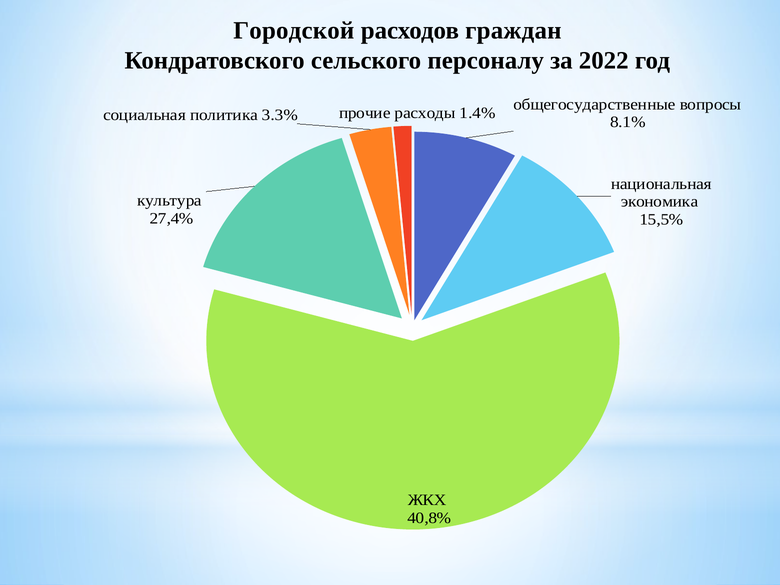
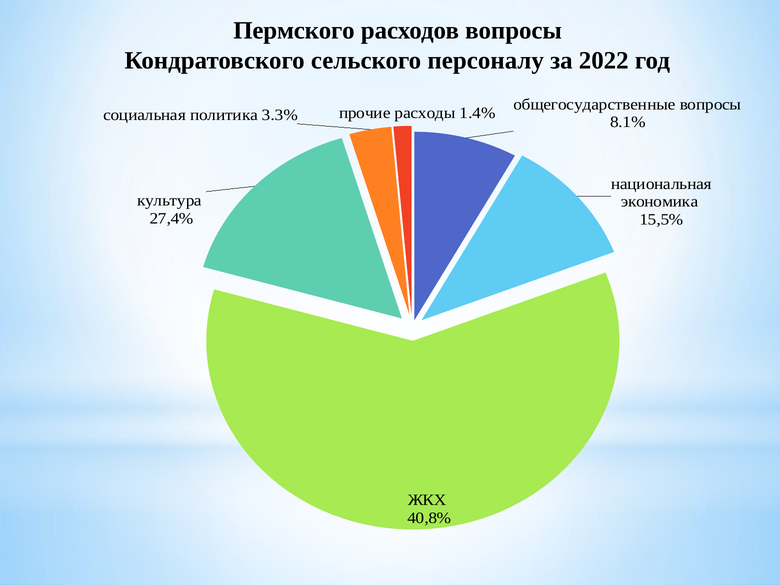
Городской: Городской -> Пермского
расходов граждан: граждан -> вопросы
